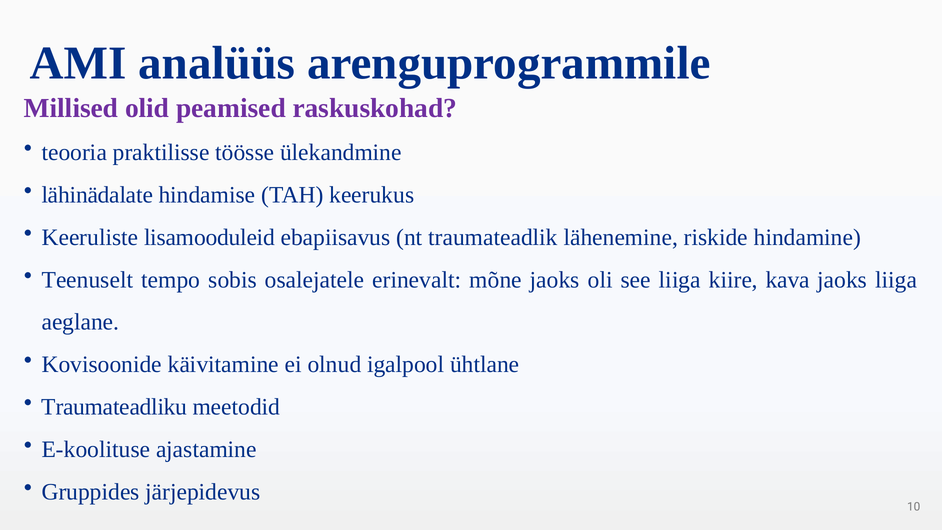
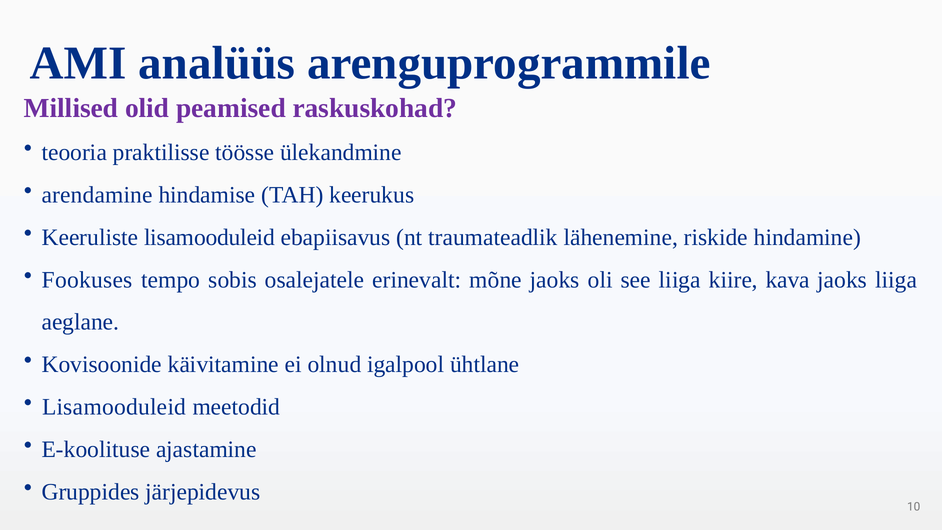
lähinädalate: lähinädalate -> arendamine
Teenuselt: Teenuselt -> Fookuses
Traumateadliku at (114, 407): Traumateadliku -> Lisamooduleid
